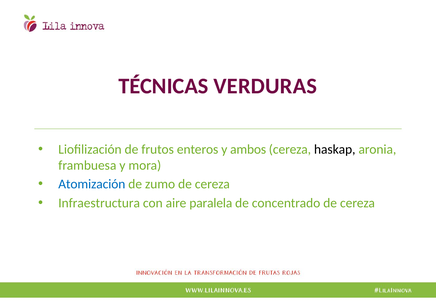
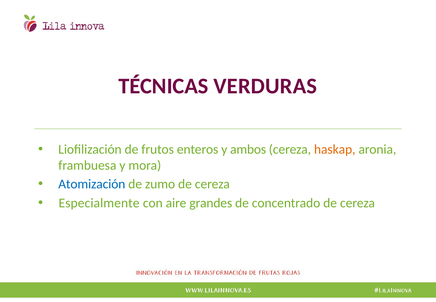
haskap colour: black -> orange
Infraestructura: Infraestructura -> Especialmente
paralela: paralela -> grandes
